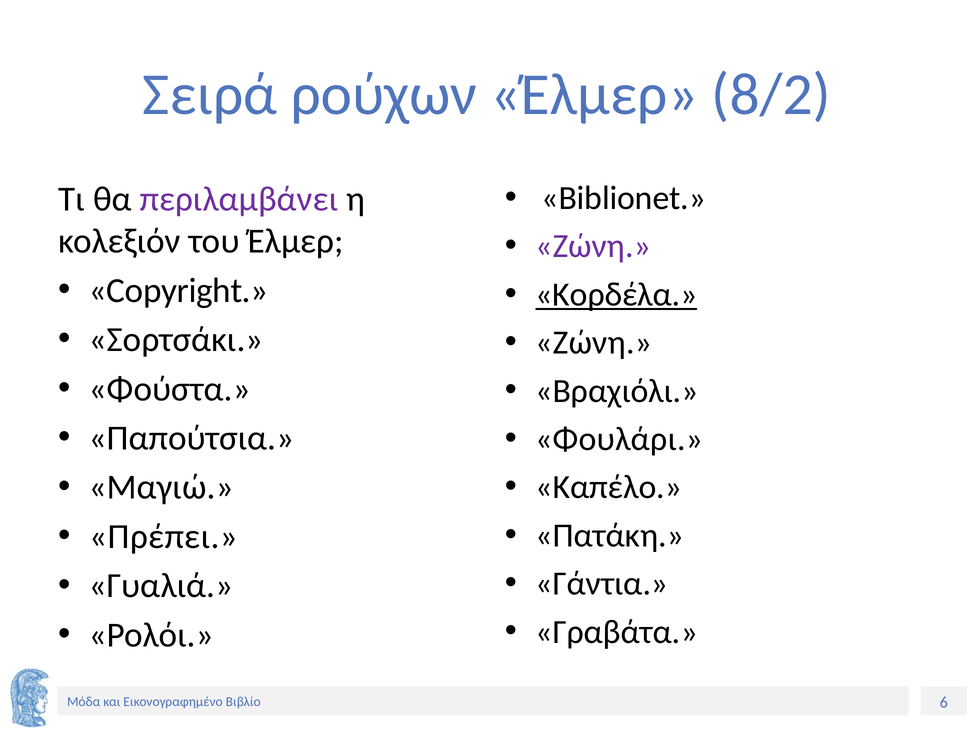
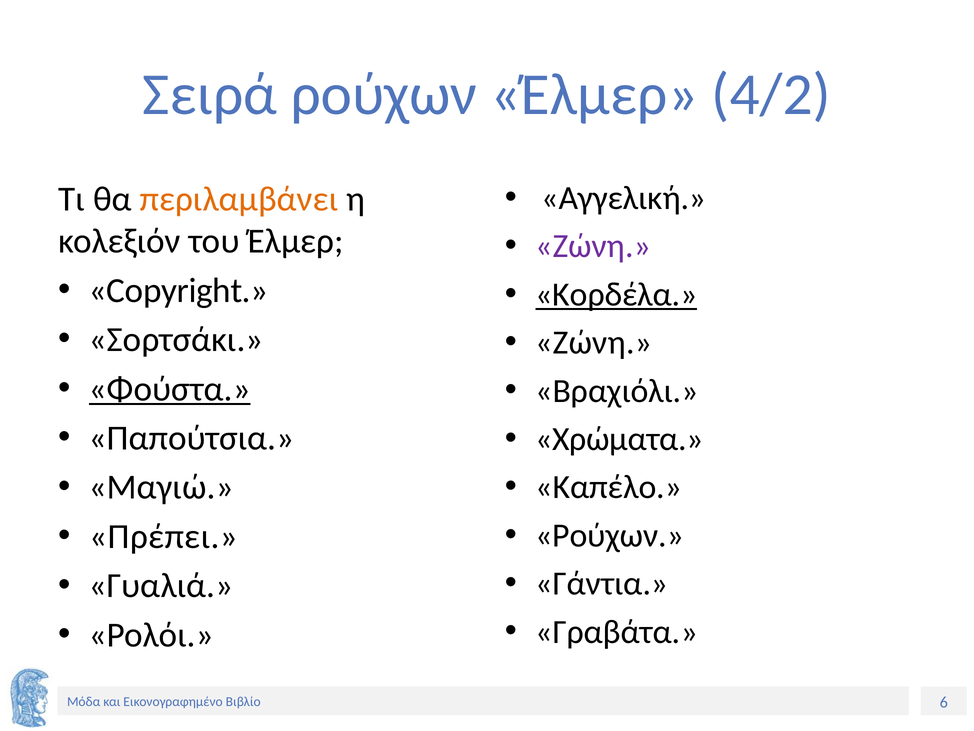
8/2: 8/2 -> 4/2
Biblionet: Biblionet -> Αγγελική
περιλαμβάνει colour: purple -> orange
Φούστα underline: none -> present
Φουλάρι: Φουλάρι -> Χρώματα
Πατάκη at (610, 535): Πατάκη -> Ρούχων
